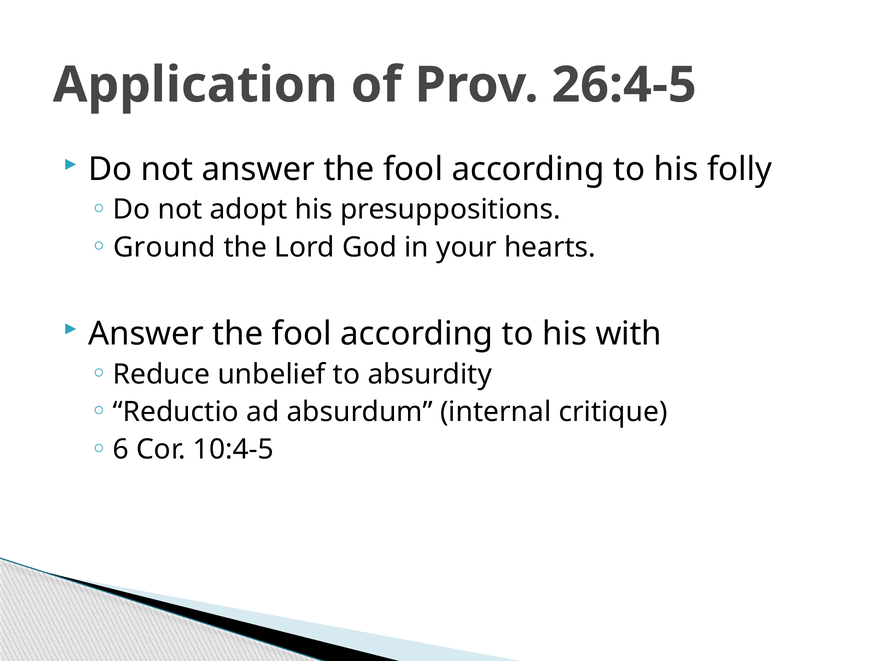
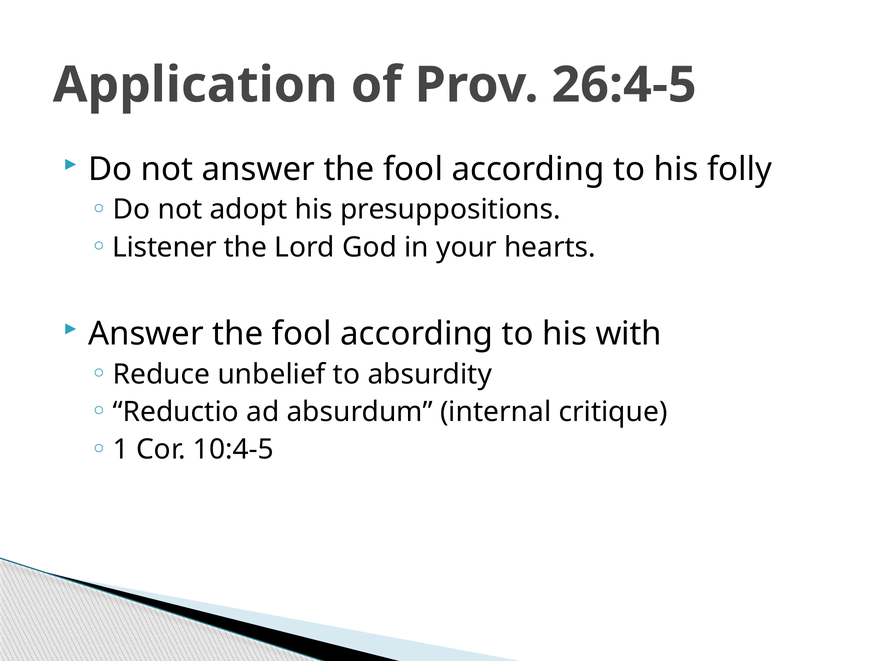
Ground: Ground -> Listener
6: 6 -> 1
